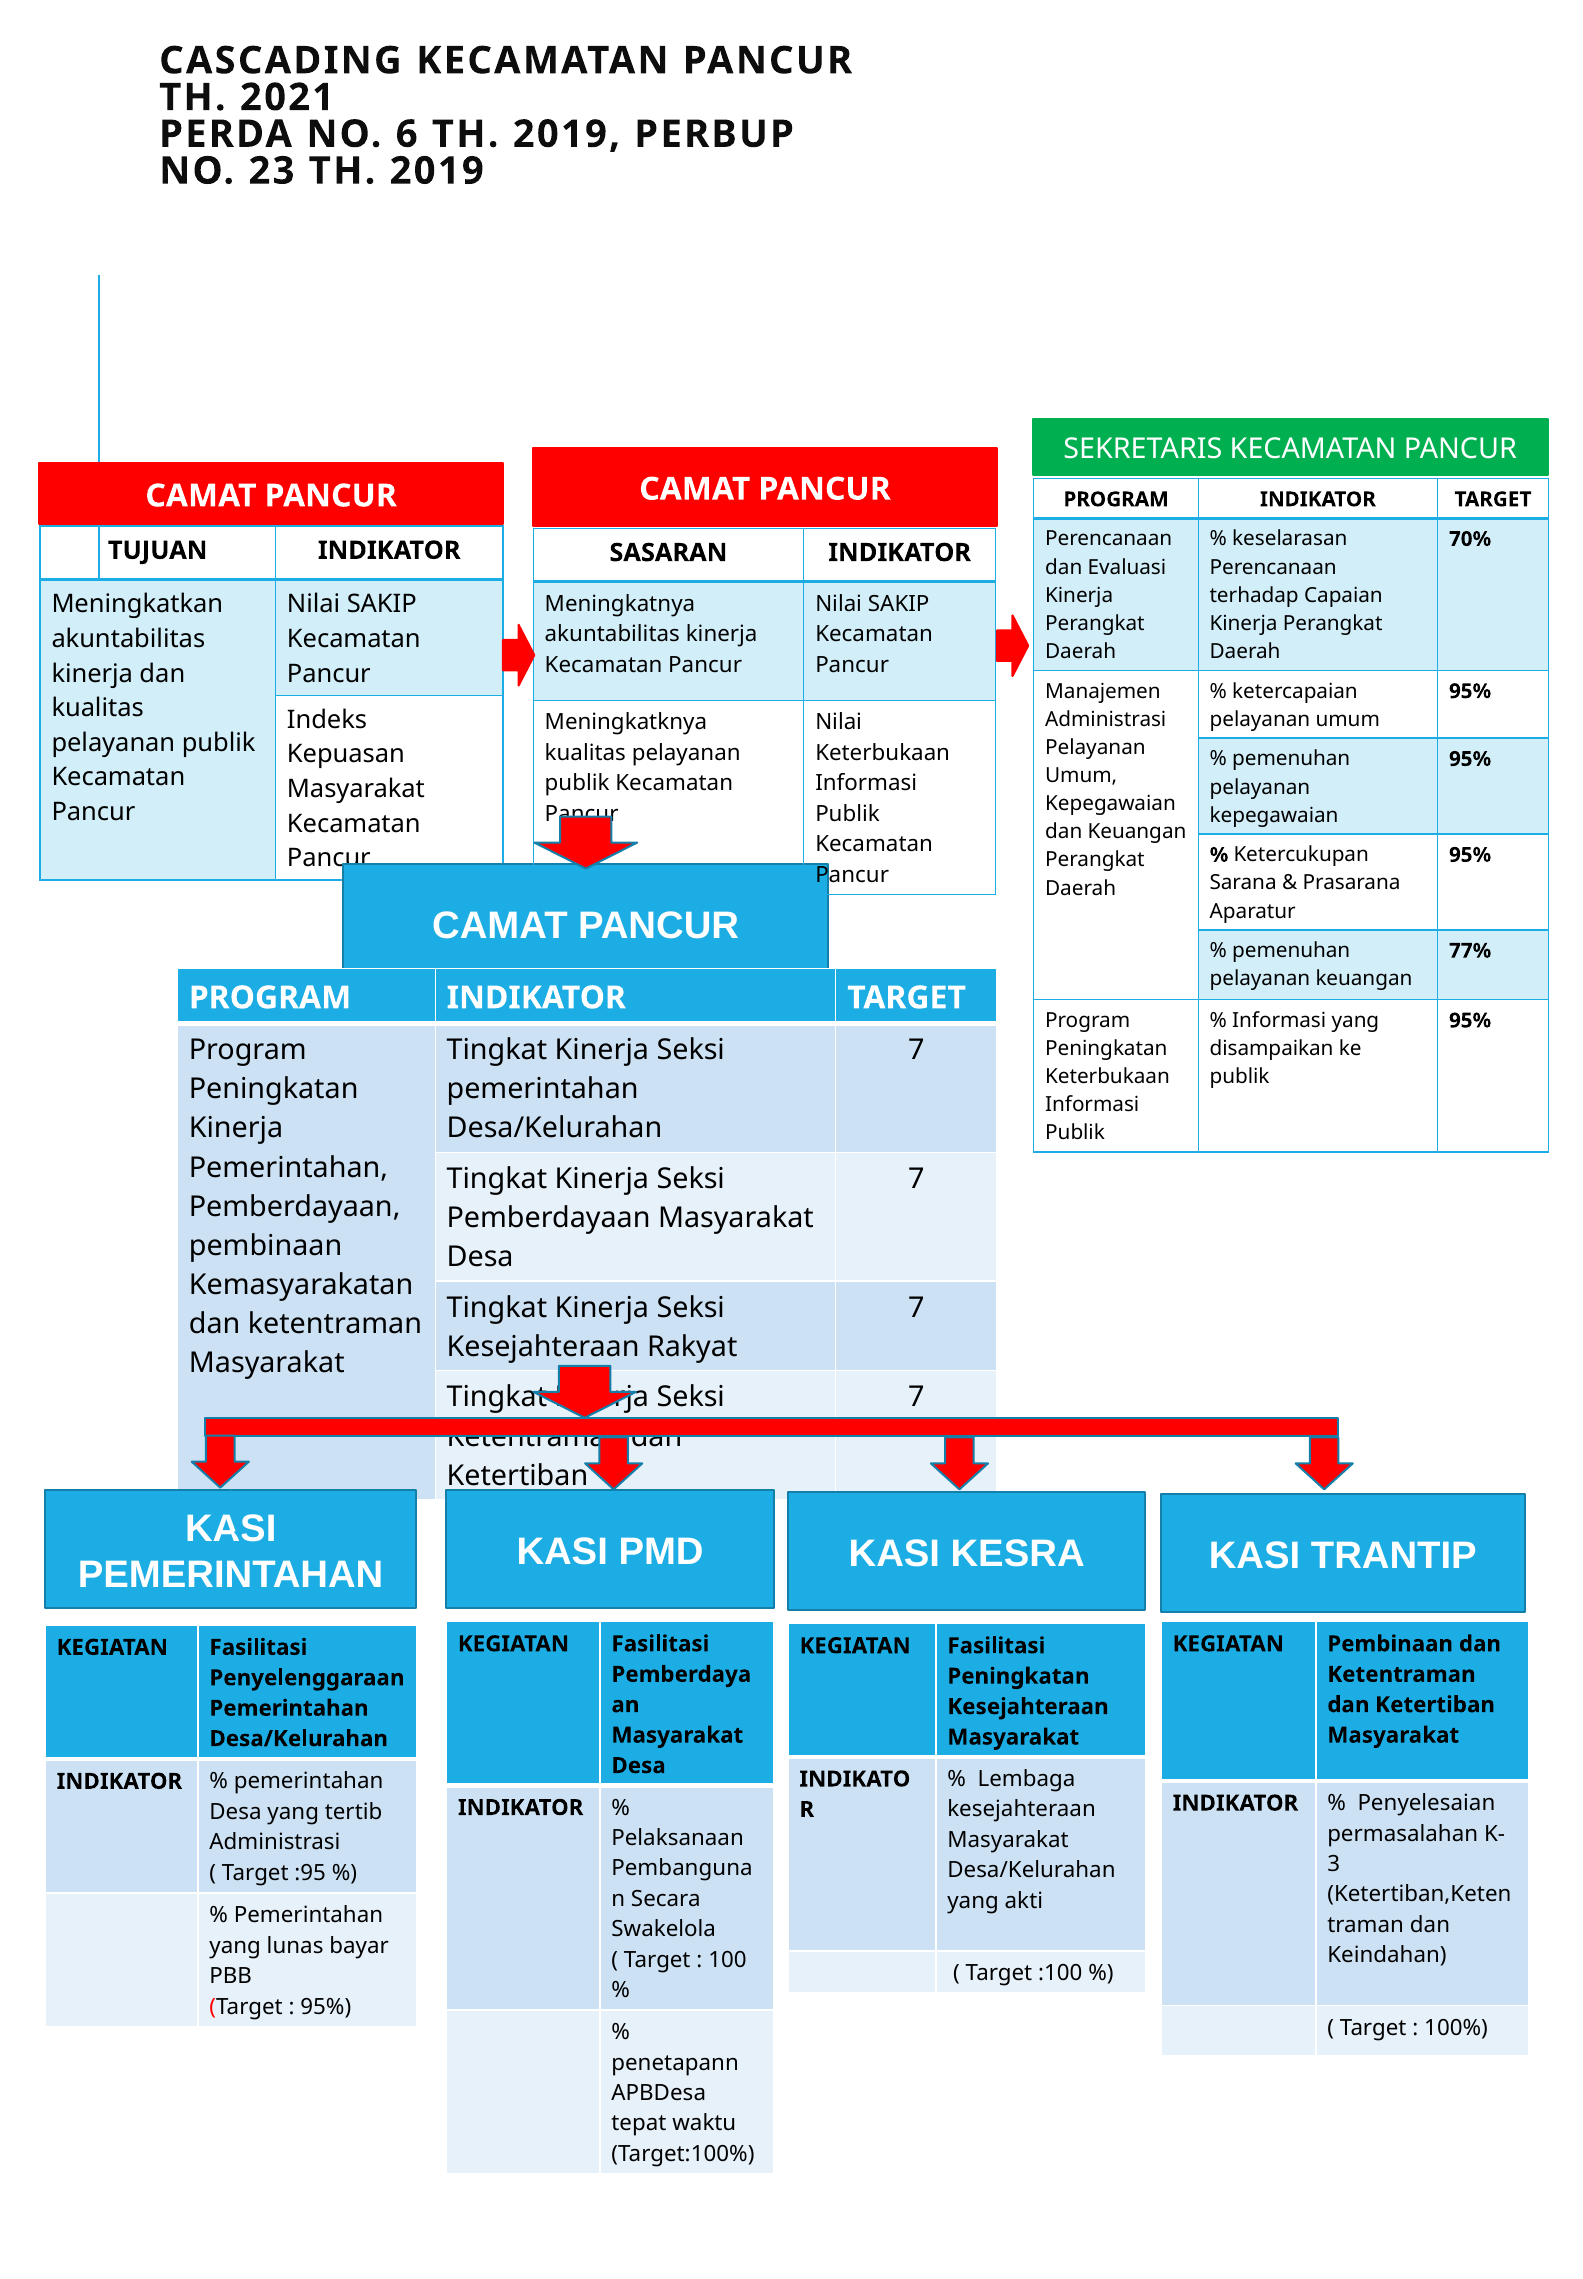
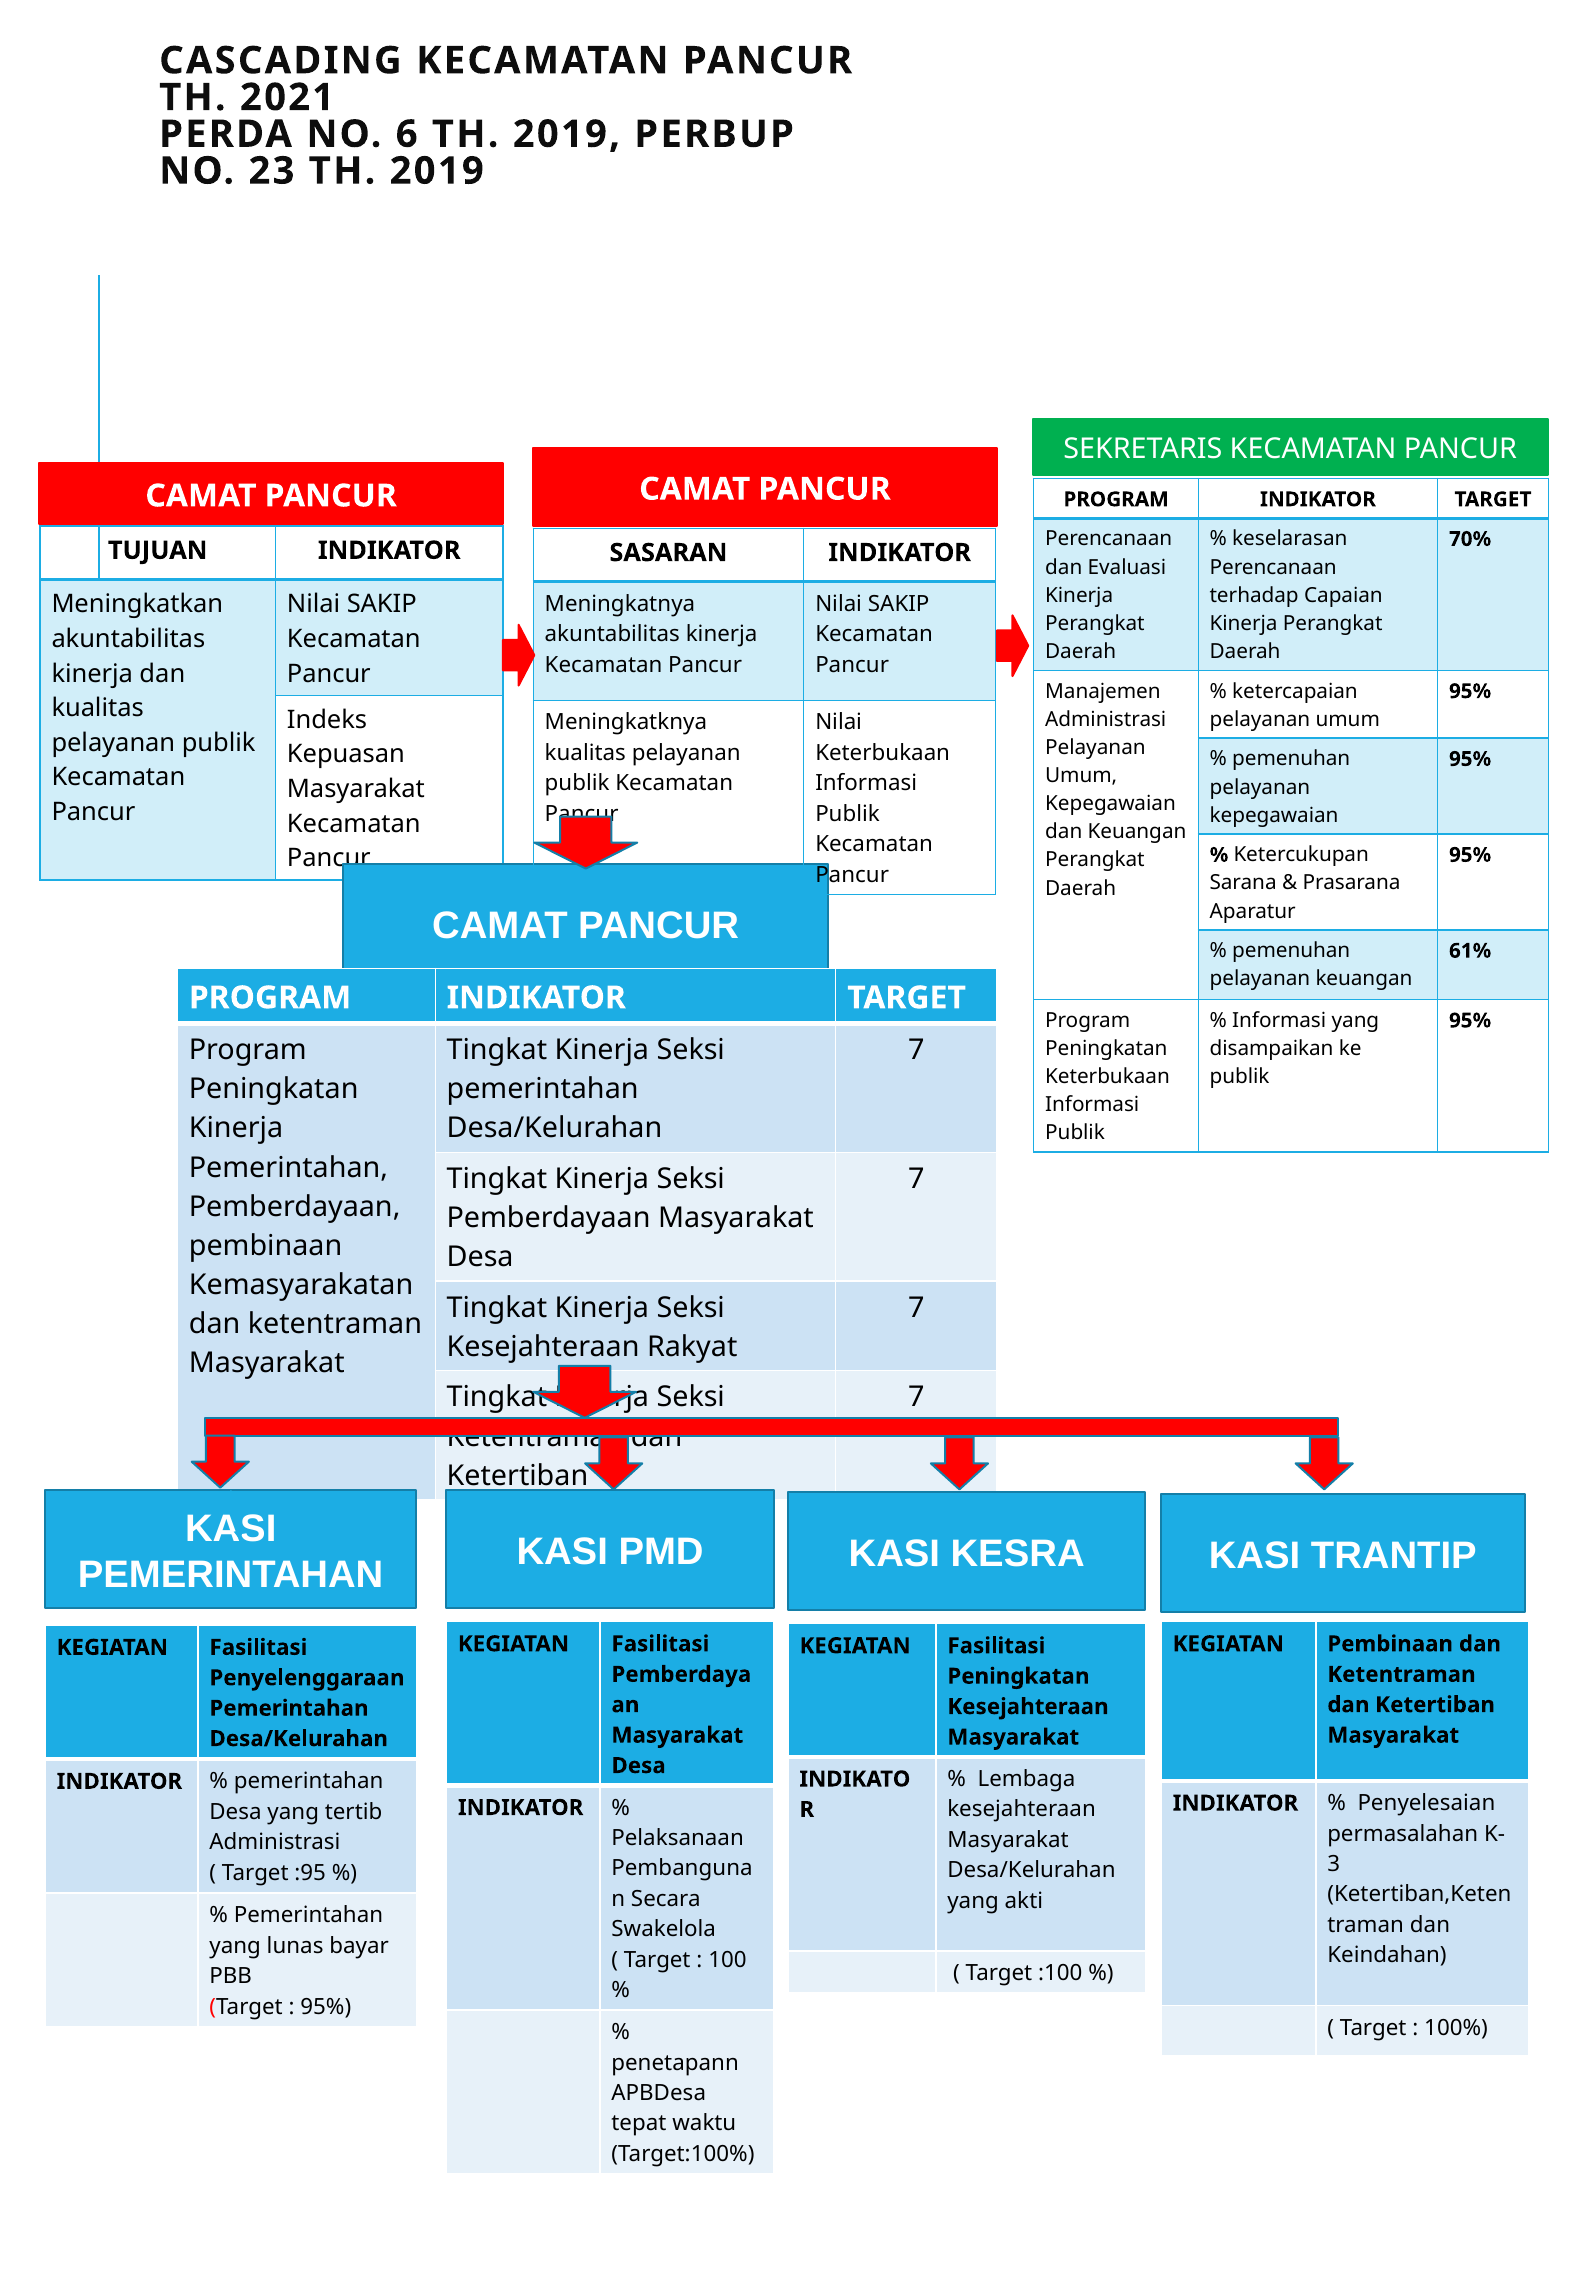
77%: 77% -> 61%
